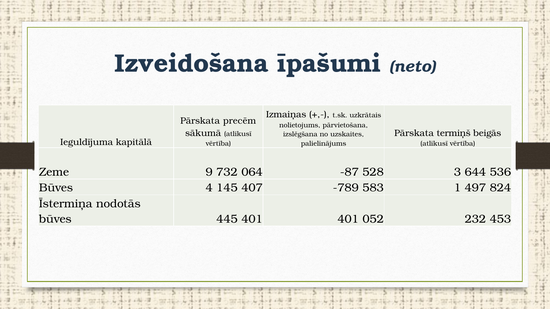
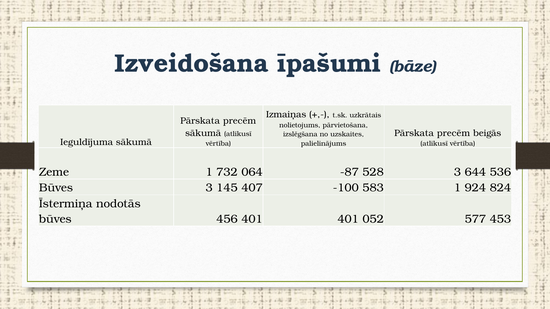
neto: neto -> bāze
termiņš at (454, 133): termiņš -> precēm
Ieguldījuma kapitālā: kapitālā -> sākumā
Zeme 9: 9 -> 1
Būves 4: 4 -> 3
-789: -789 -> -100
497: 497 -> 924
445: 445 -> 456
232: 232 -> 577
